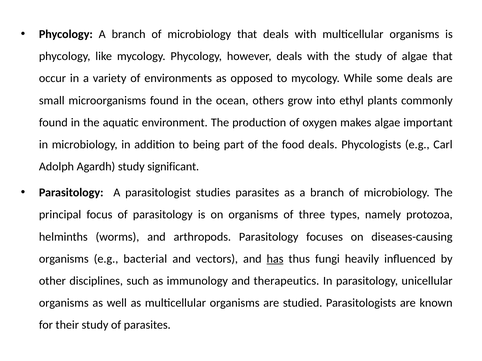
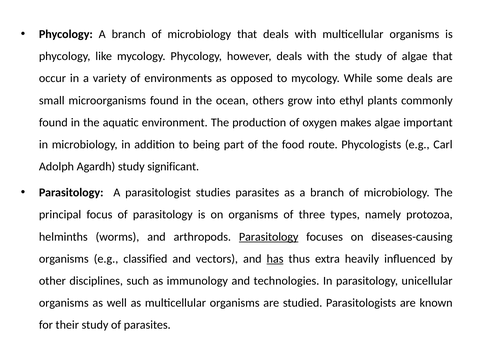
food deals: deals -> route
Parasitology at (269, 237) underline: none -> present
bacterial: bacterial -> classified
fungi: fungi -> extra
therapeutics: therapeutics -> technologies
